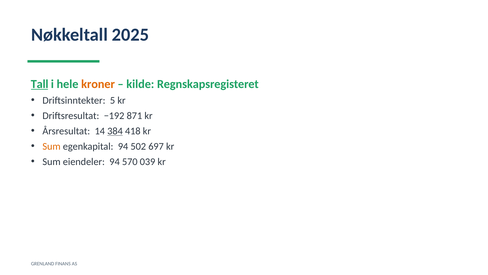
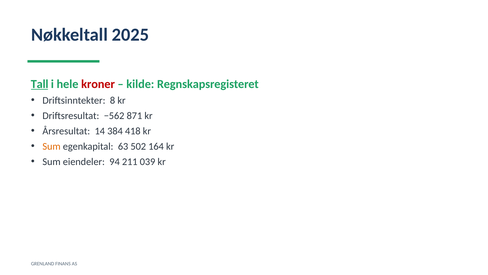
kroner colour: orange -> red
5: 5 -> 8
−192: −192 -> −562
384 underline: present -> none
egenkapital 94: 94 -> 63
697: 697 -> 164
570: 570 -> 211
